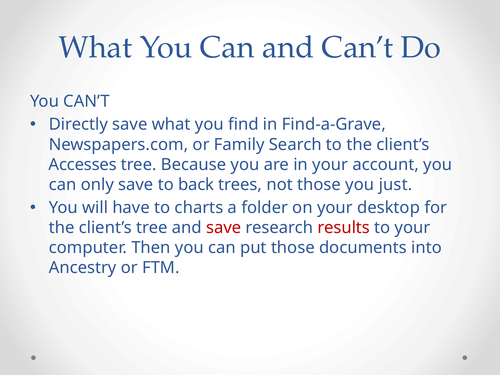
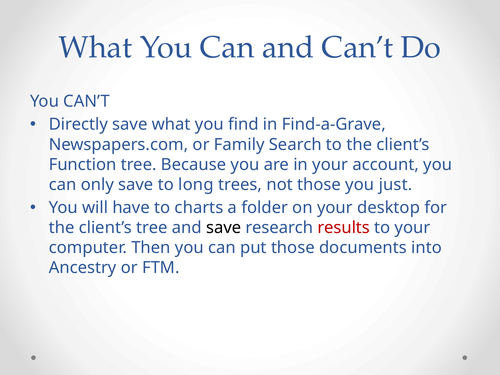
Accesses: Accesses -> Function
back: back -> long
save at (224, 228) colour: red -> black
